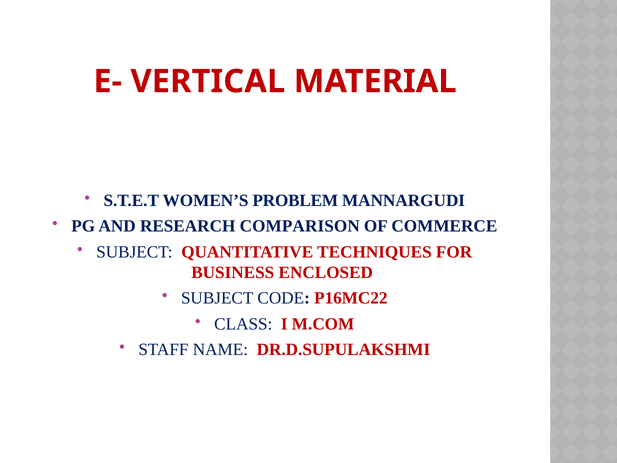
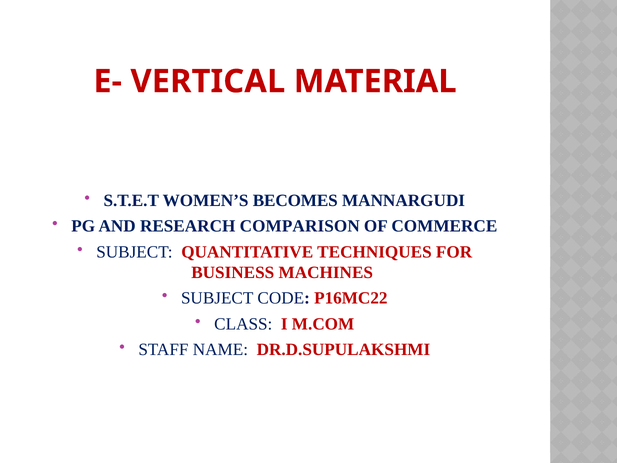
PROBLEM: PROBLEM -> BECOMES
ENCLOSED: ENCLOSED -> MACHINES
